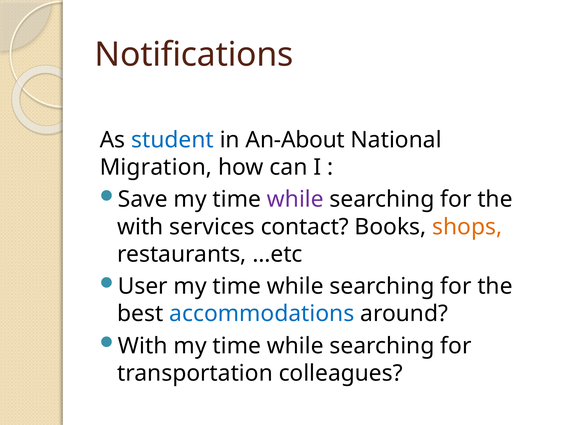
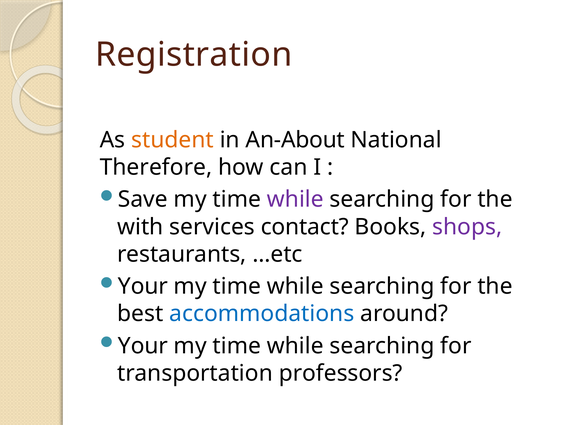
Notifications: Notifications -> Registration
student colour: blue -> orange
Migration: Migration -> Therefore
shops colour: orange -> purple
User at (143, 287): User -> Your
With at (143, 346): With -> Your
colleagues: colleagues -> professors
